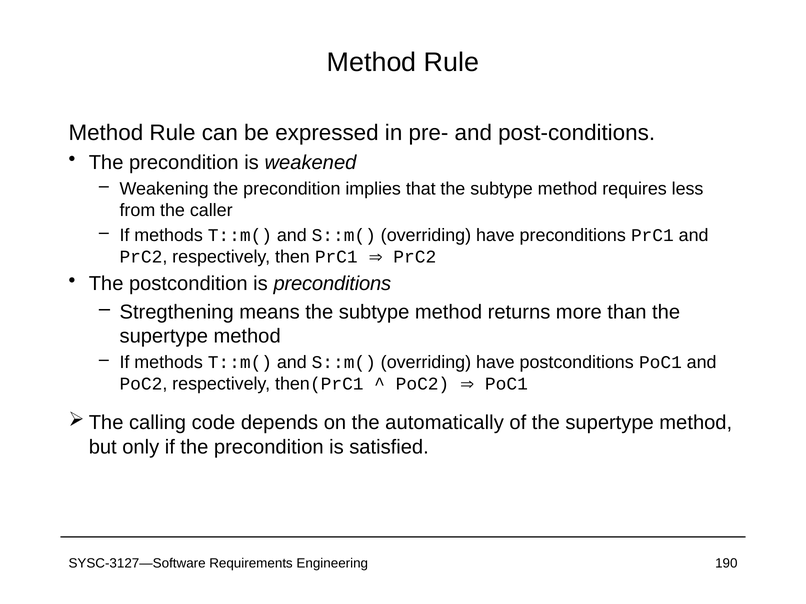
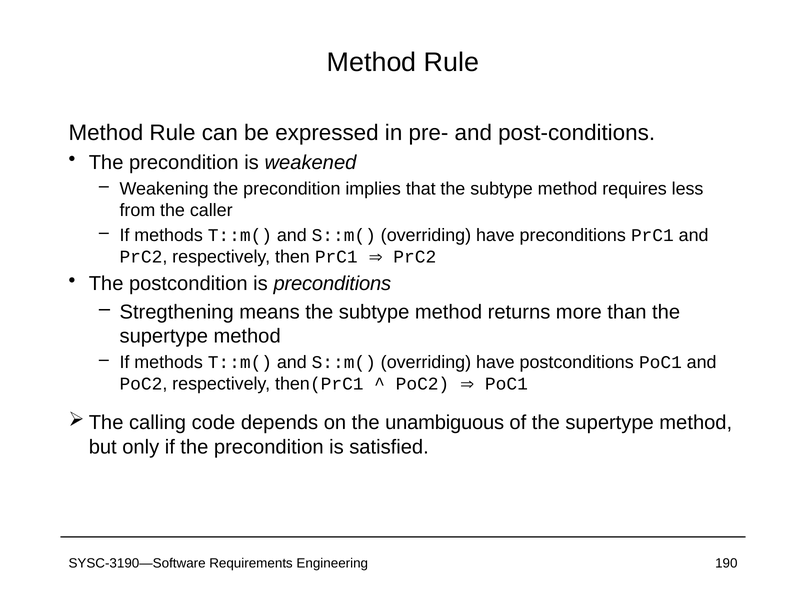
automatically: automatically -> unambiguous
SYSC-3127—Software: SYSC-3127—Software -> SYSC-3190—Software
